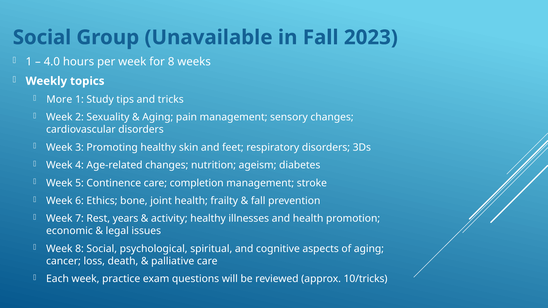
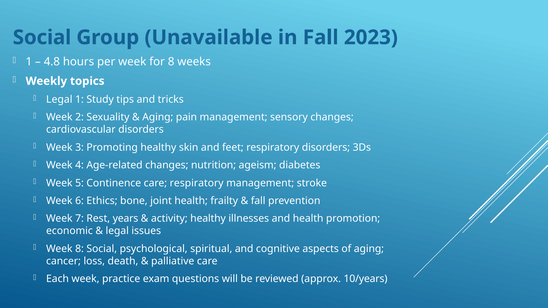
4.0: 4.0 -> 4.8
More at (59, 100): More -> Legal
care completion: completion -> respiratory
10/tricks: 10/tricks -> 10/years
